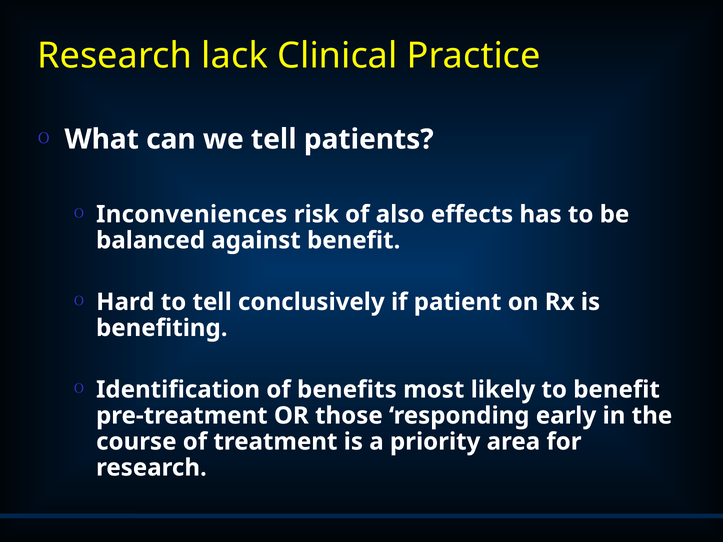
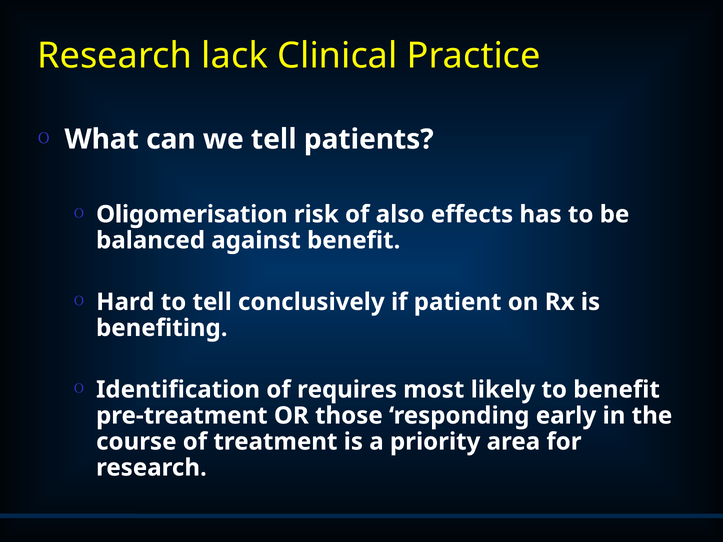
Inconveniences: Inconveniences -> Oligomerisation
benefits: benefits -> requires
